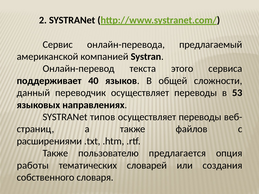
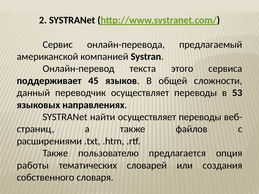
40: 40 -> 45
типов: типов -> найти
